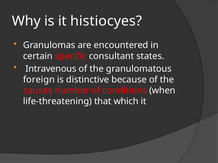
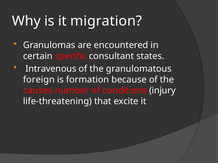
histiocyes: histiocyes -> migration
distinctive: distinctive -> formation
when: when -> injury
which: which -> excite
